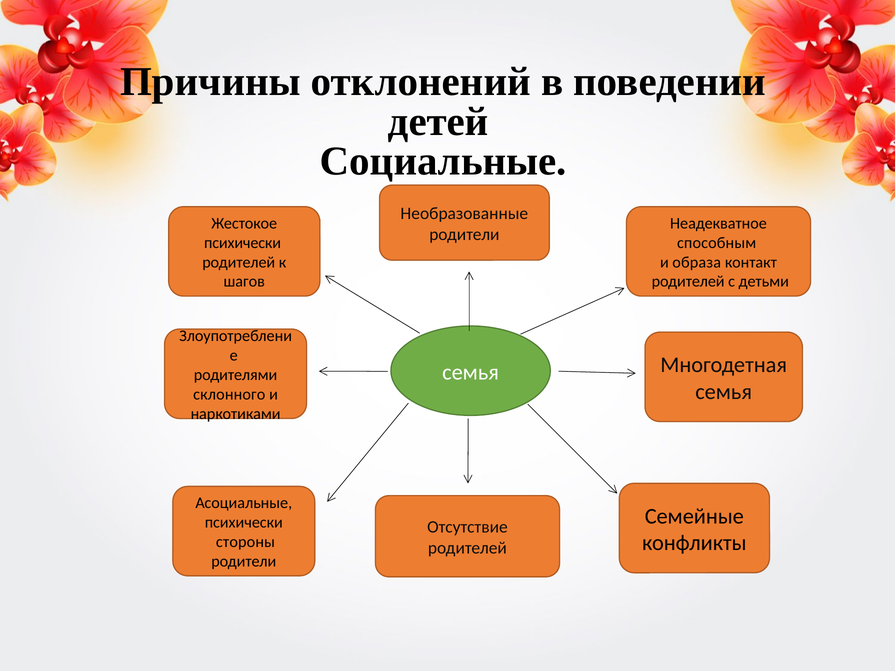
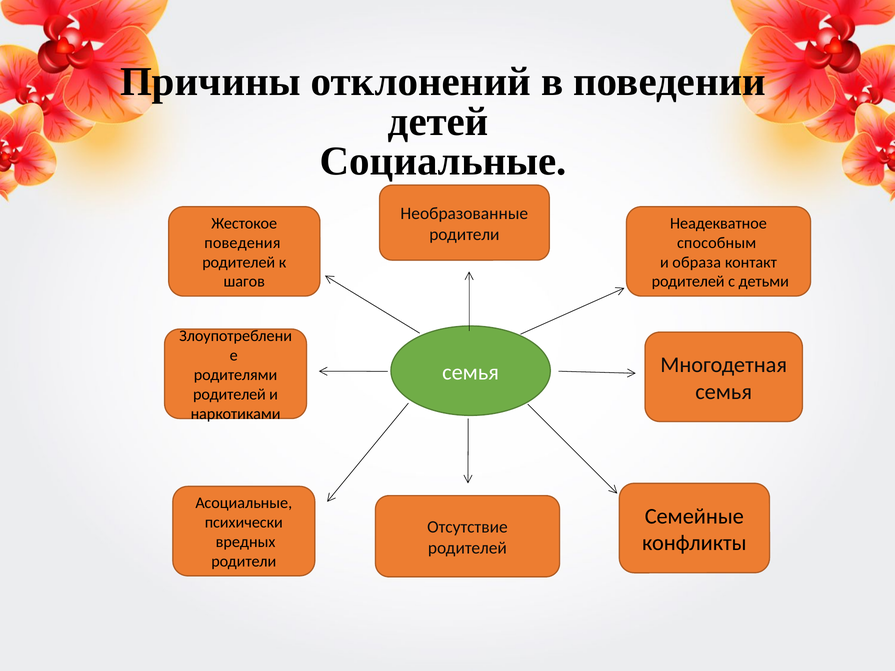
психически at (243, 243): психически -> поведения
склонного at (229, 394): склонного -> родителей
стороны: стороны -> вредных
